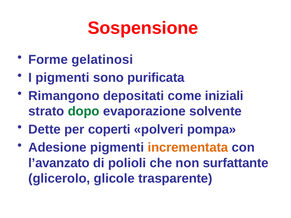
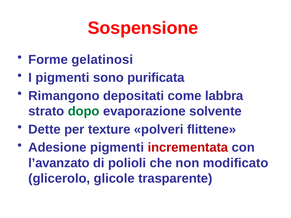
iniziali: iniziali -> labbra
coperti: coperti -> texture
pompa: pompa -> flittene
incrementata colour: orange -> red
surfattante: surfattante -> modificato
